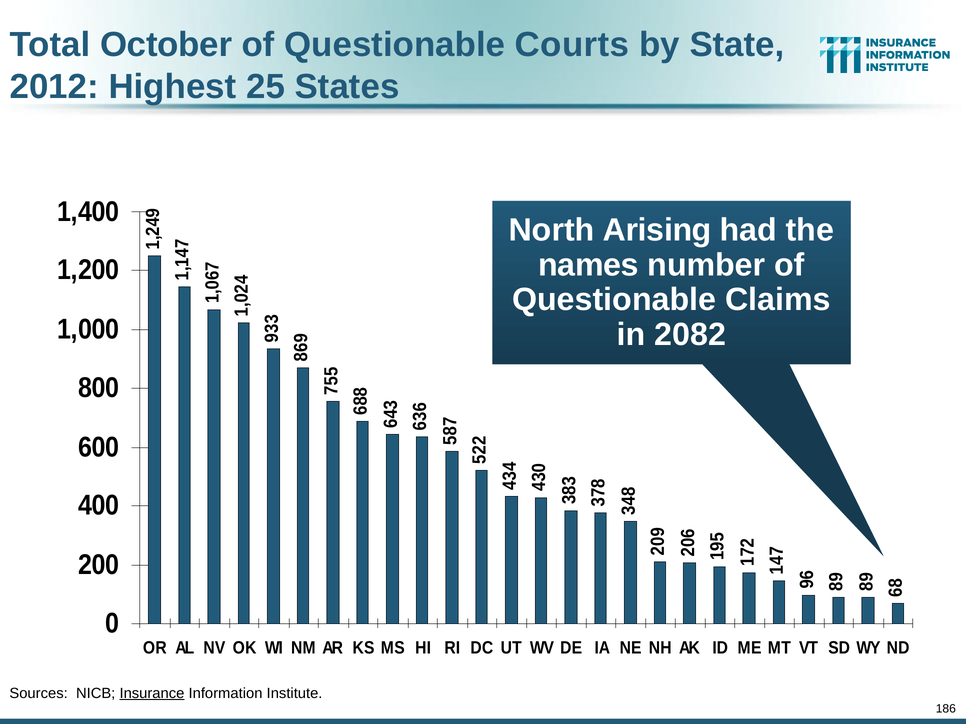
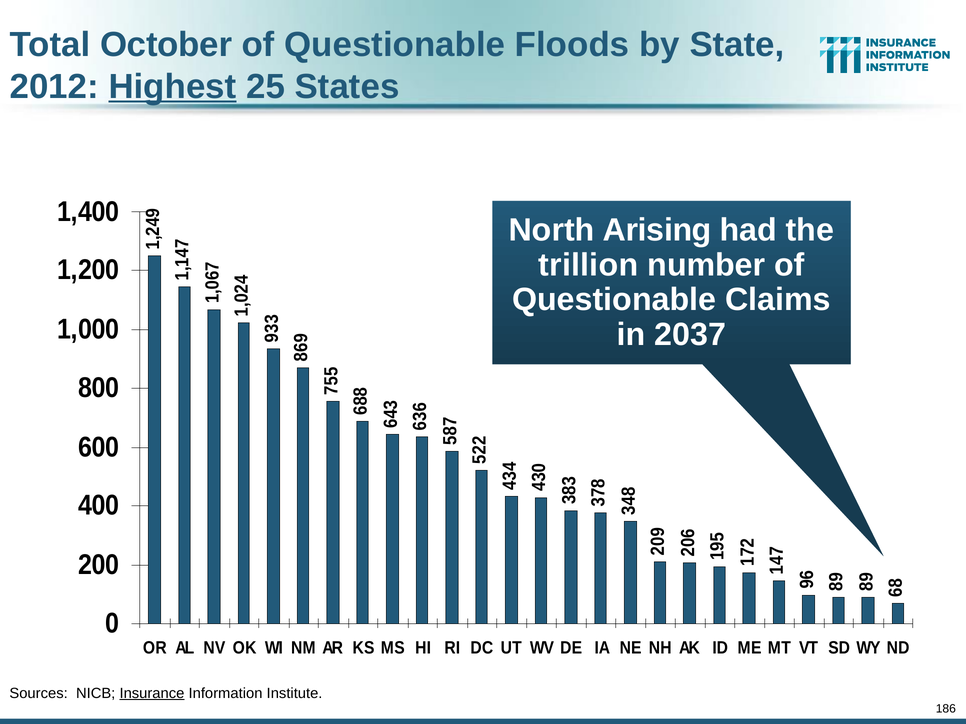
Courts: Courts -> Floods
Highest underline: none -> present
names: names -> trillion
2082: 2082 -> 2037
